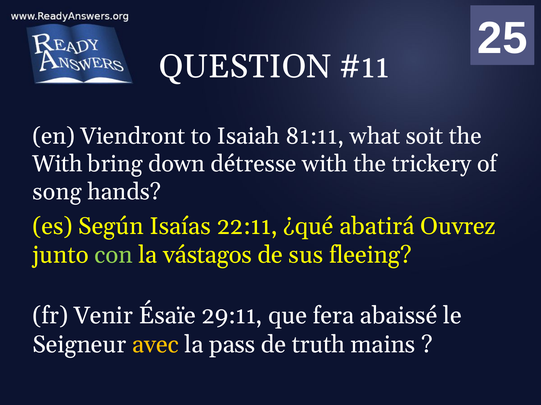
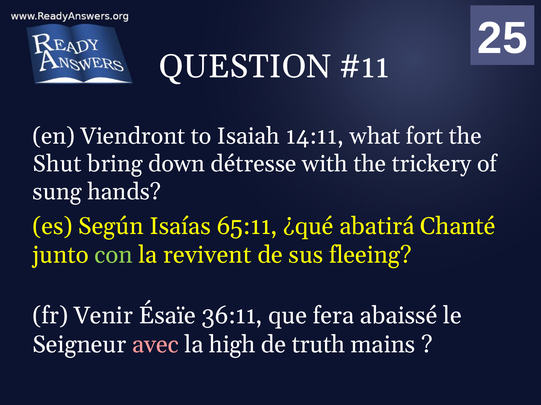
81:11: 81:11 -> 14:11
soit: soit -> fort
With at (57, 164): With -> Shut
song: song -> sung
22:11: 22:11 -> 65:11
Ouvrez: Ouvrez -> Chanté
vástagos: vástagos -> revivent
29:11: 29:11 -> 36:11
avec colour: yellow -> pink
pass: pass -> high
